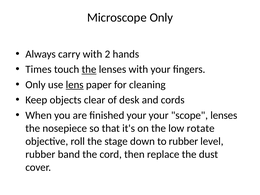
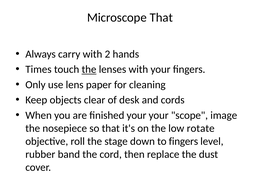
Microscope Only: Only -> That
lens underline: present -> none
scope lenses: lenses -> image
to rubber: rubber -> fingers
